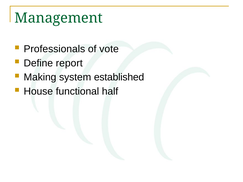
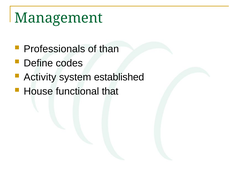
vote: vote -> than
report: report -> codes
Making: Making -> Activity
half: half -> that
